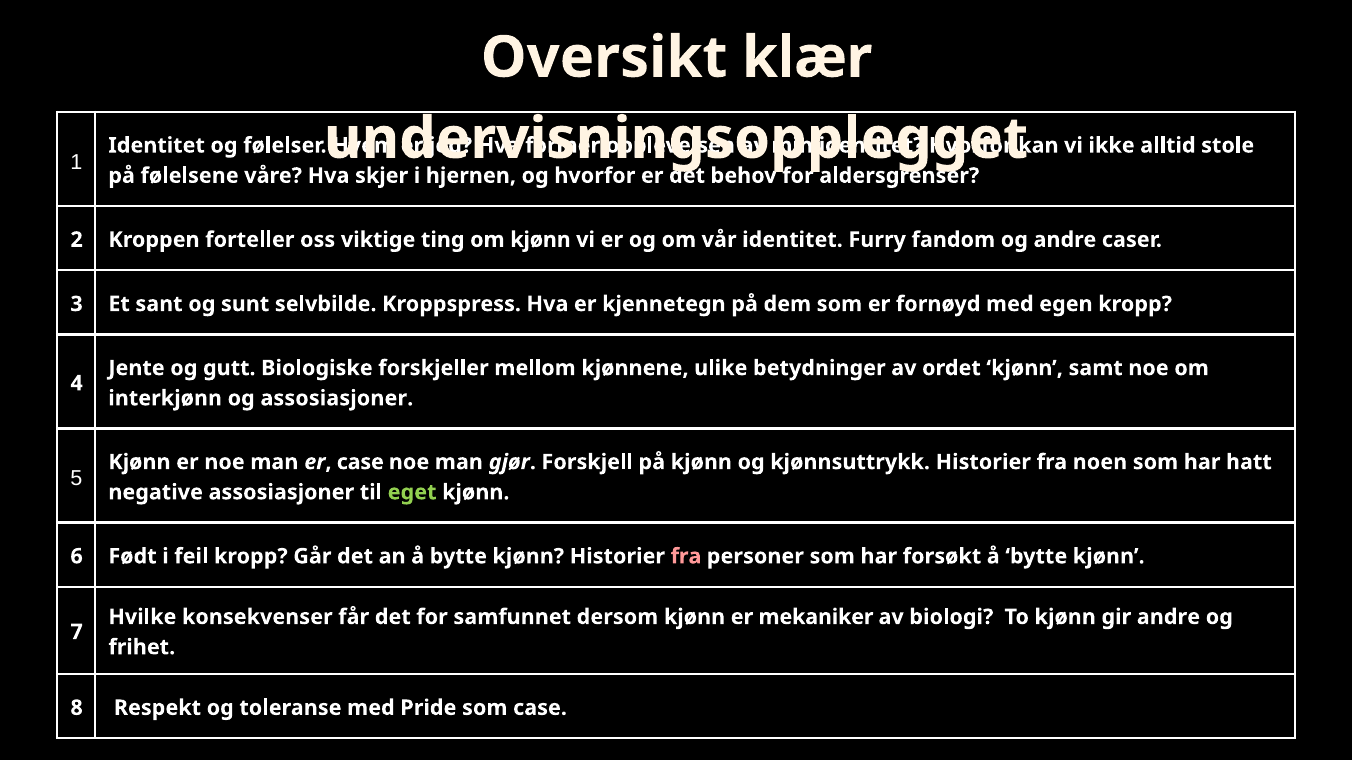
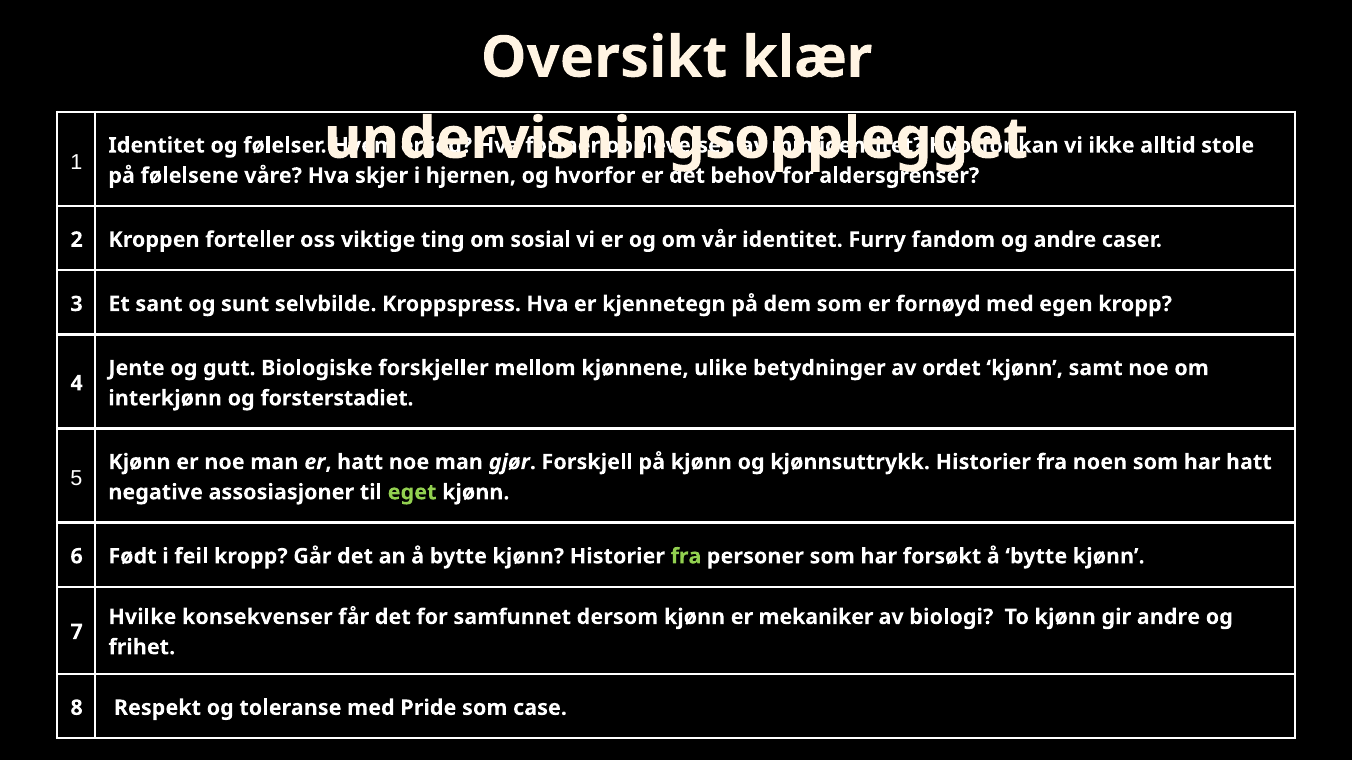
om kjønn: kjønn -> sosial
og assosiasjoner: assosiasjoner -> forsterstadiet
er case: case -> hatt
fra at (686, 557) colour: pink -> light green
